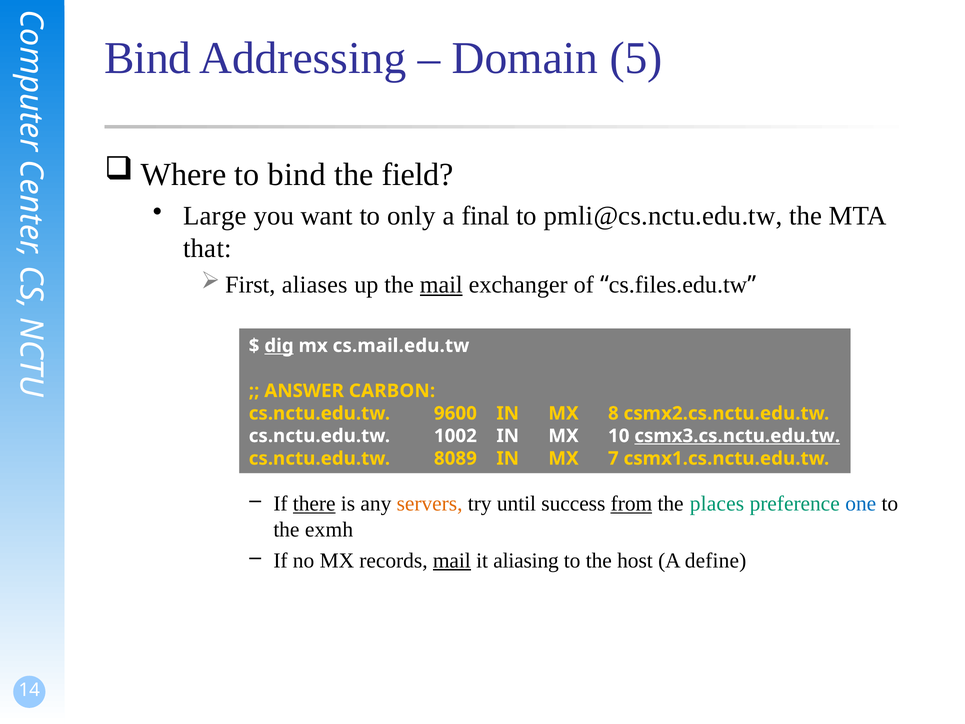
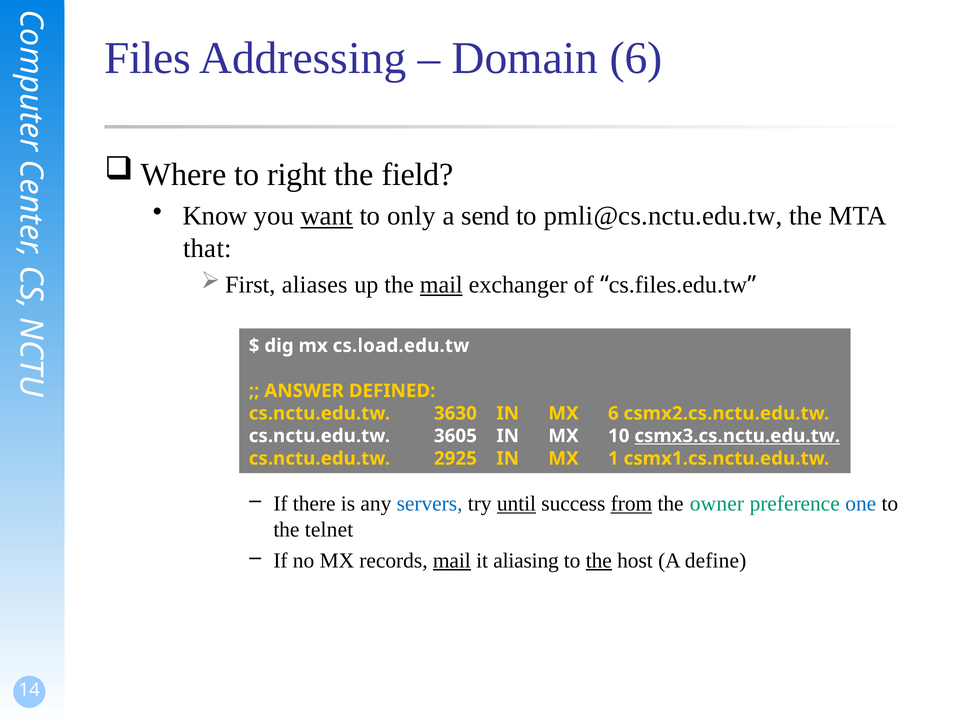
Bind at (148, 58): Bind -> Files
Domain 5: 5 -> 6
to bind: bind -> right
Large: Large -> Know
want underline: none -> present
final: final -> send
dig underline: present -> none
cs.mail.edu.tw: cs.mail.edu.tw -> cs.load.edu.tw
CARBON: CARBON -> DEFINED
9600: 9600 -> 3630
MX 8: 8 -> 6
1002: 1002 -> 3605
8089: 8089 -> 2925
7: 7 -> 1
there underline: present -> none
servers colour: orange -> blue
until underline: none -> present
places: places -> owner
exmh: exmh -> telnet
the at (599, 560) underline: none -> present
